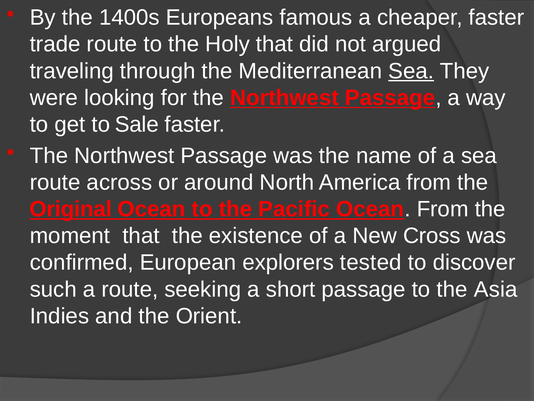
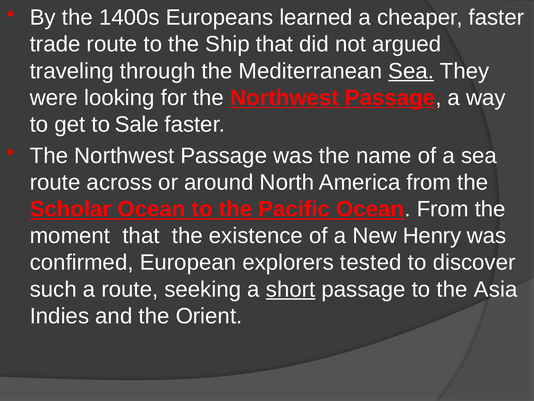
famous: famous -> learned
Holy: Holy -> Ship
Original: Original -> Scholar
Cross: Cross -> Henry
short underline: none -> present
